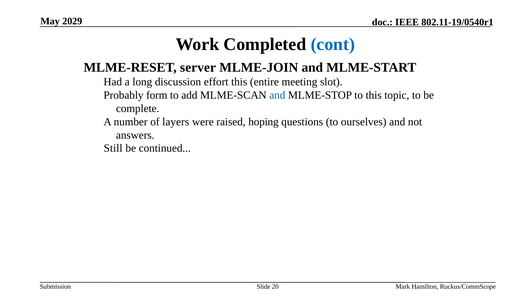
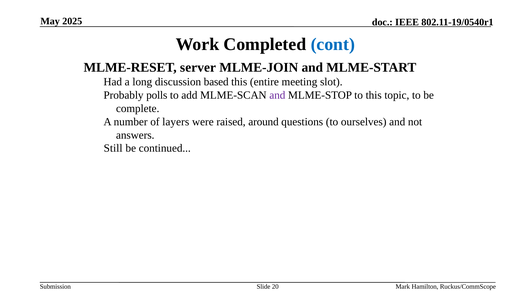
2029: 2029 -> 2025
effort: effort -> based
form: form -> polls
and at (277, 95) colour: blue -> purple
hoping: hoping -> around
